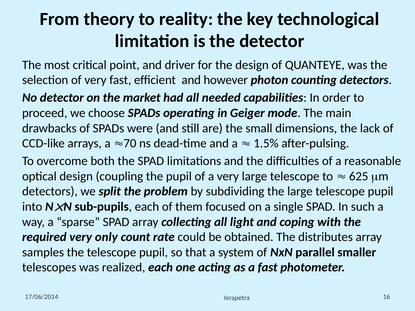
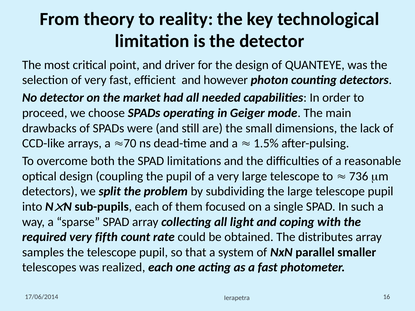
625: 625 -> 736
only: only -> fifth
